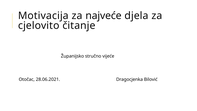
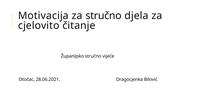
za najveće: najveće -> stručno
